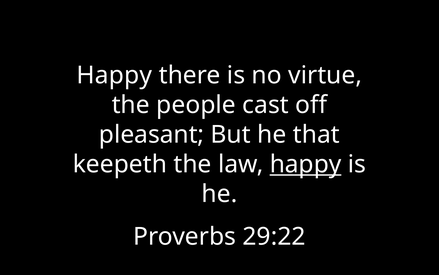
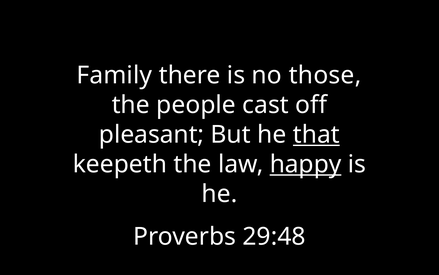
Happy at (114, 75): Happy -> Family
virtue: virtue -> those
that underline: none -> present
29:22: 29:22 -> 29:48
